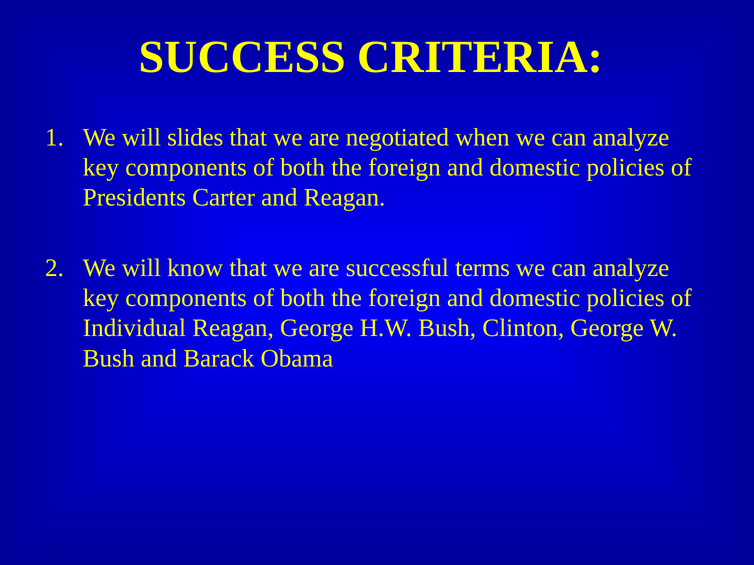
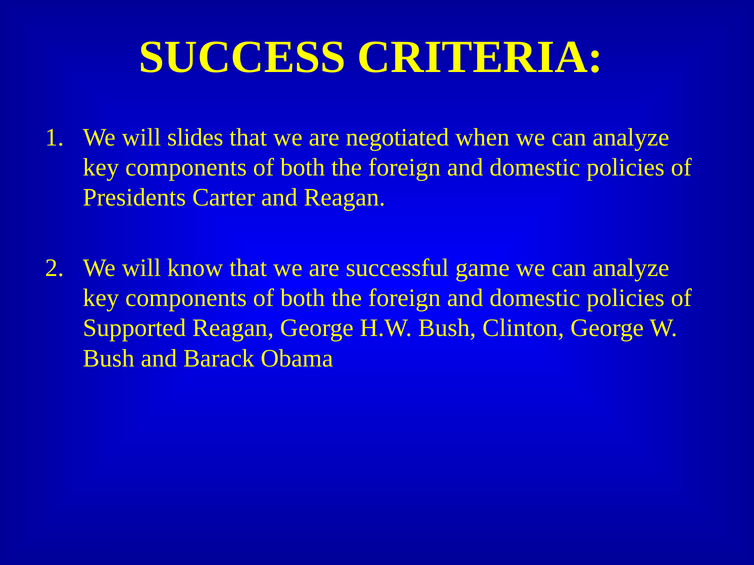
terms: terms -> game
Individual: Individual -> Supported
